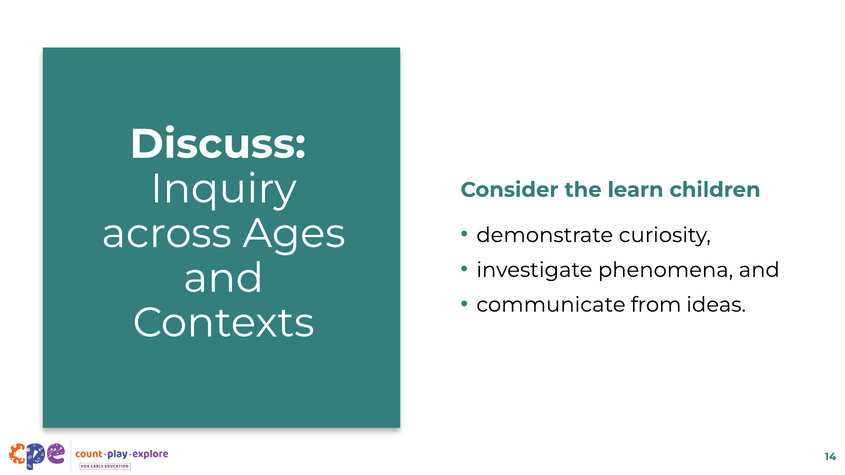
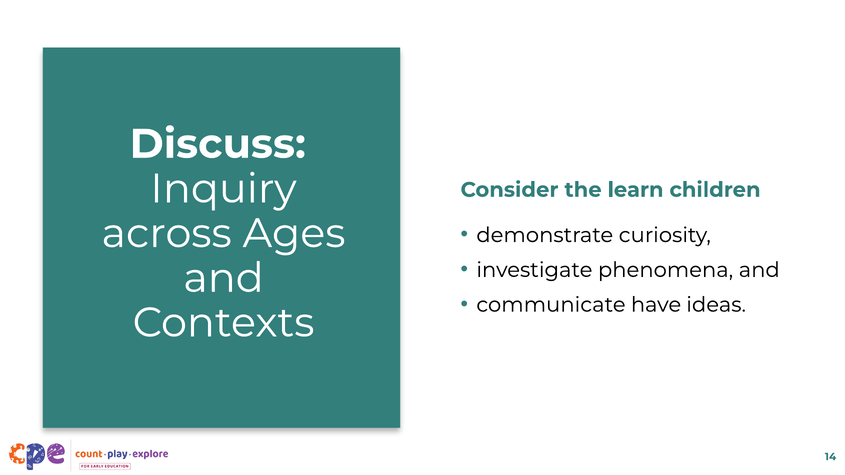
from: from -> have
